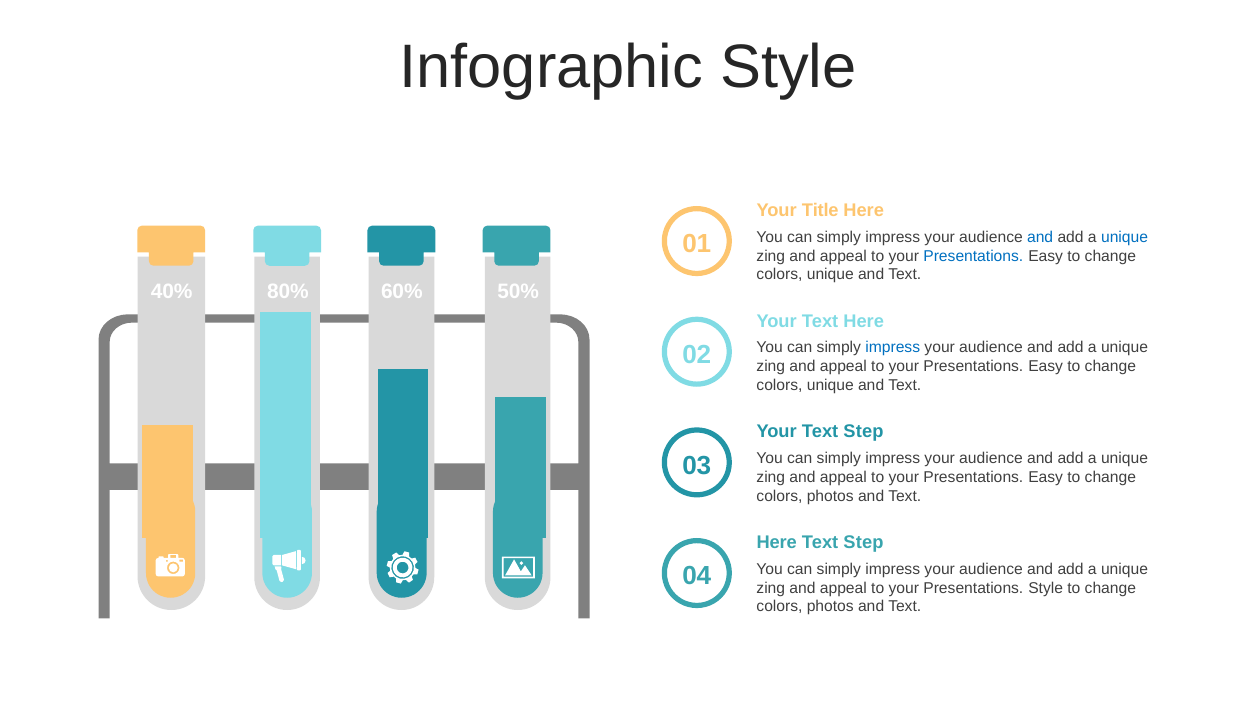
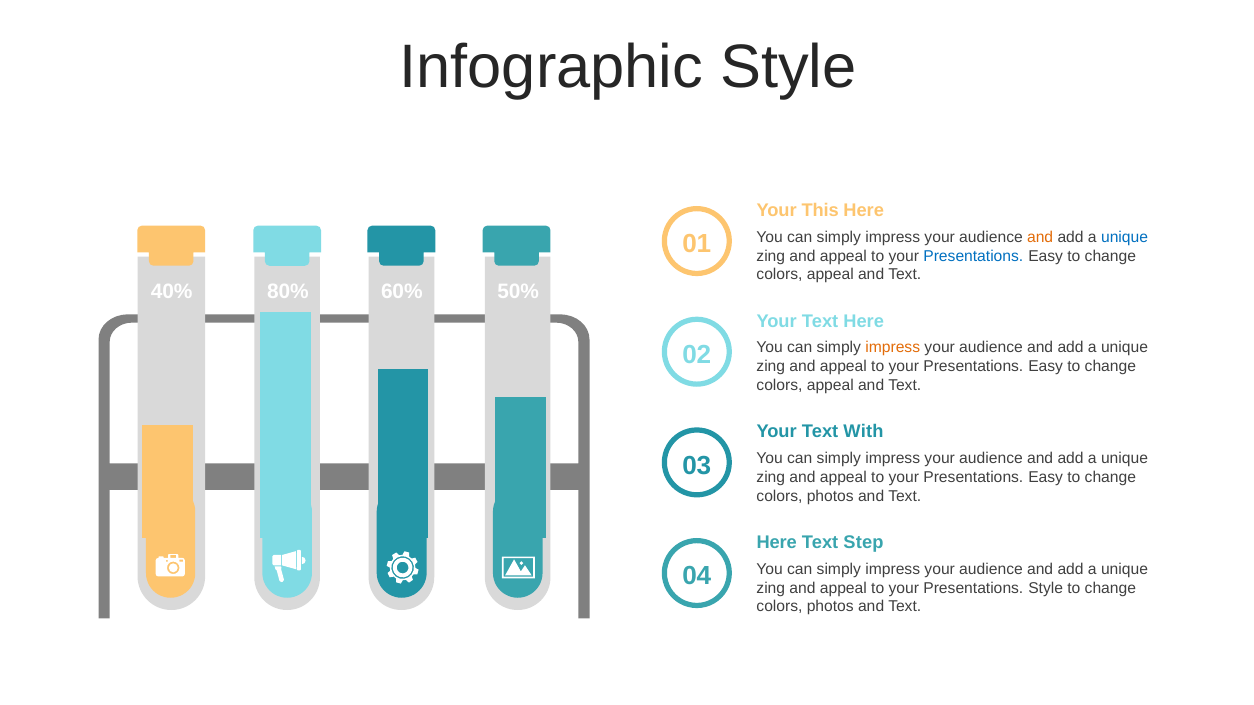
Title: Title -> This
and at (1040, 237) colour: blue -> orange
unique at (830, 275): unique -> appeal
impress at (893, 348) colour: blue -> orange
unique at (830, 386): unique -> appeal
Your Text Step: Step -> With
